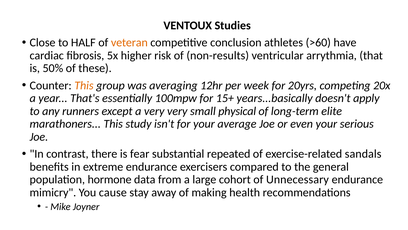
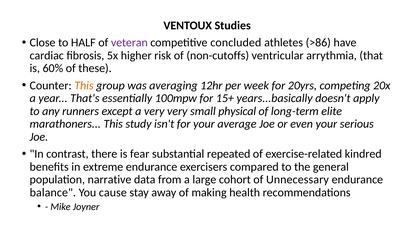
veteran colour: orange -> purple
conclusion: conclusion -> concluded
>60: >60 -> >86
non-results: non-results -> non-cutoffs
50%: 50% -> 60%
sandals: sandals -> kindred
hormone: hormone -> narrative
mimicry: mimicry -> balance
